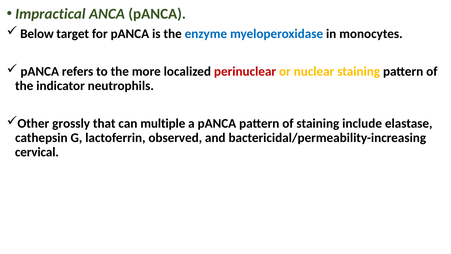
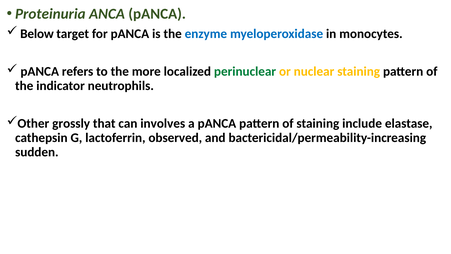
Impractical: Impractical -> Proteinuria
perinuclear colour: red -> green
multiple: multiple -> involves
cervical: cervical -> sudden
